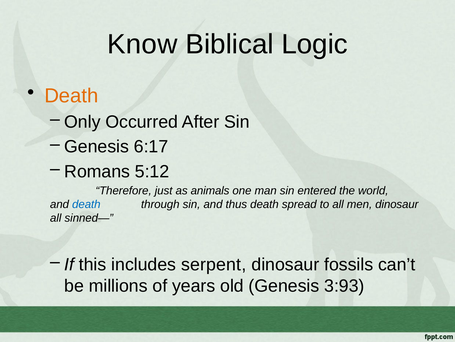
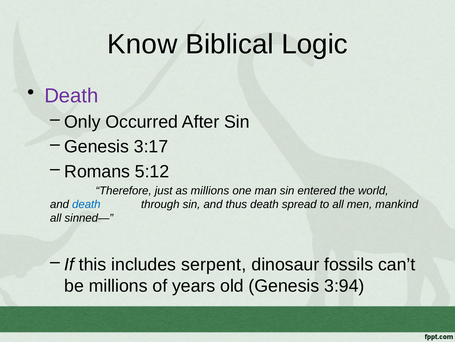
Death at (71, 95) colour: orange -> purple
6:17: 6:17 -> 3:17
as animals: animals -> millions
men dinosaur: dinosaur -> mankind
3:93: 3:93 -> 3:94
